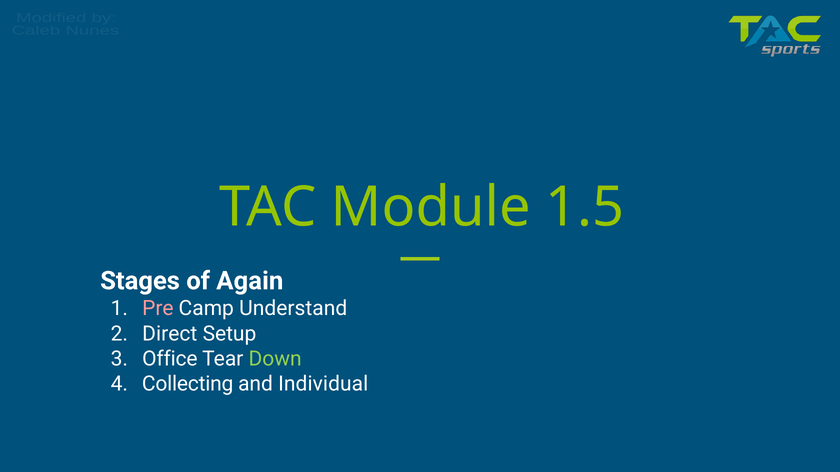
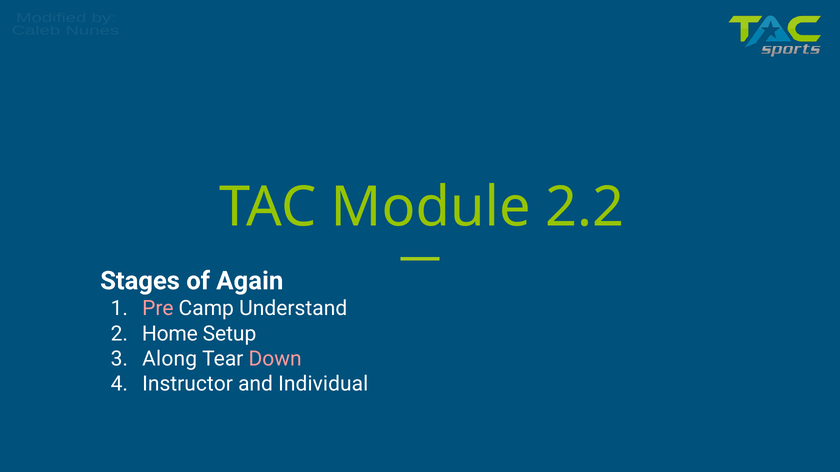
1.5: 1.5 -> 2.2
Direct: Direct -> Home
Office: Office -> Along
Down colour: light green -> pink
Collecting: Collecting -> Instructor
